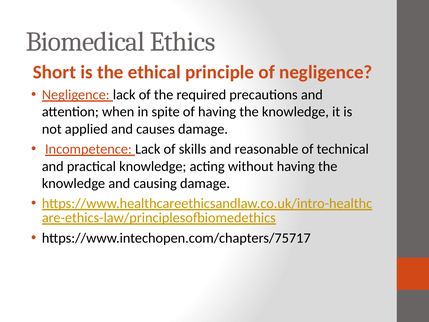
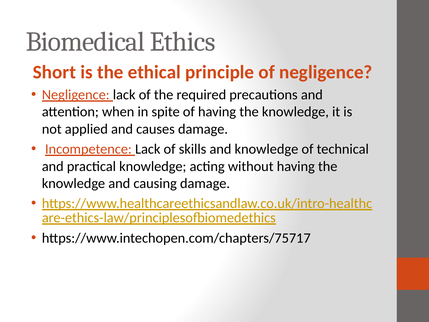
and reasonable: reasonable -> knowledge
